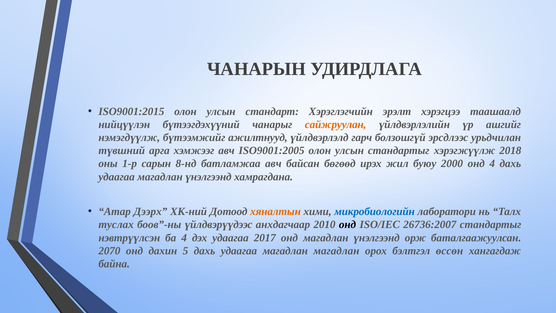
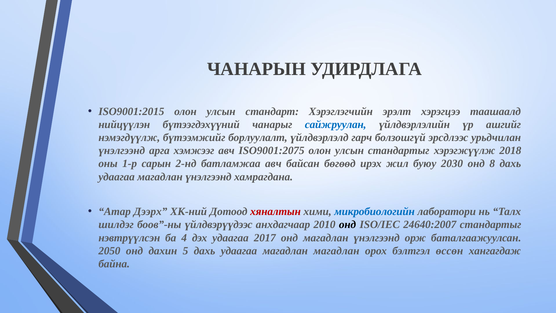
сайжруулан colour: orange -> blue
ажилтнууд: ажилтнууд -> борлуулалт
түвшний at (122, 150): түвшний -> үнэлгээнд
ISO9001:2005: ISO9001:2005 -> ISO9001:2075
8-нд: 8-нд -> 2-нд
2000: 2000 -> 2030
онд 4: 4 -> 8
хяналтын colour: orange -> red
туслах: туслах -> шилдэг
26736:2007: 26736:2007 -> 24640:2007
2070: 2070 -> 2050
